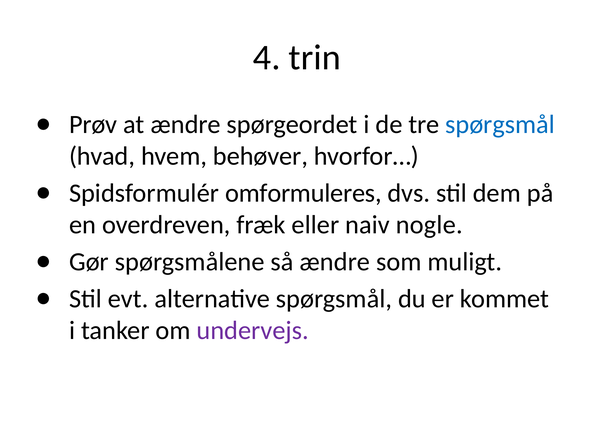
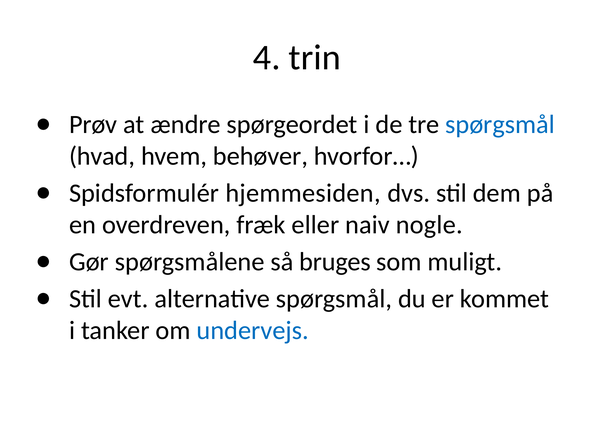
omformuleres: omformuleres -> hjemmesiden
så ændre: ændre -> bruges
undervejs colour: purple -> blue
